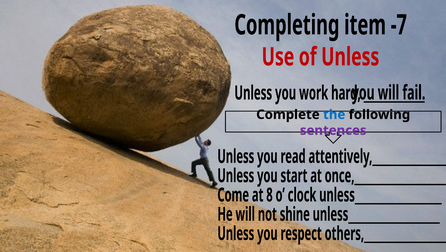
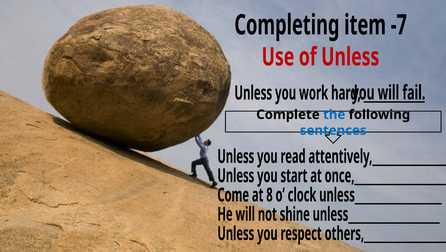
sentences colour: purple -> blue
